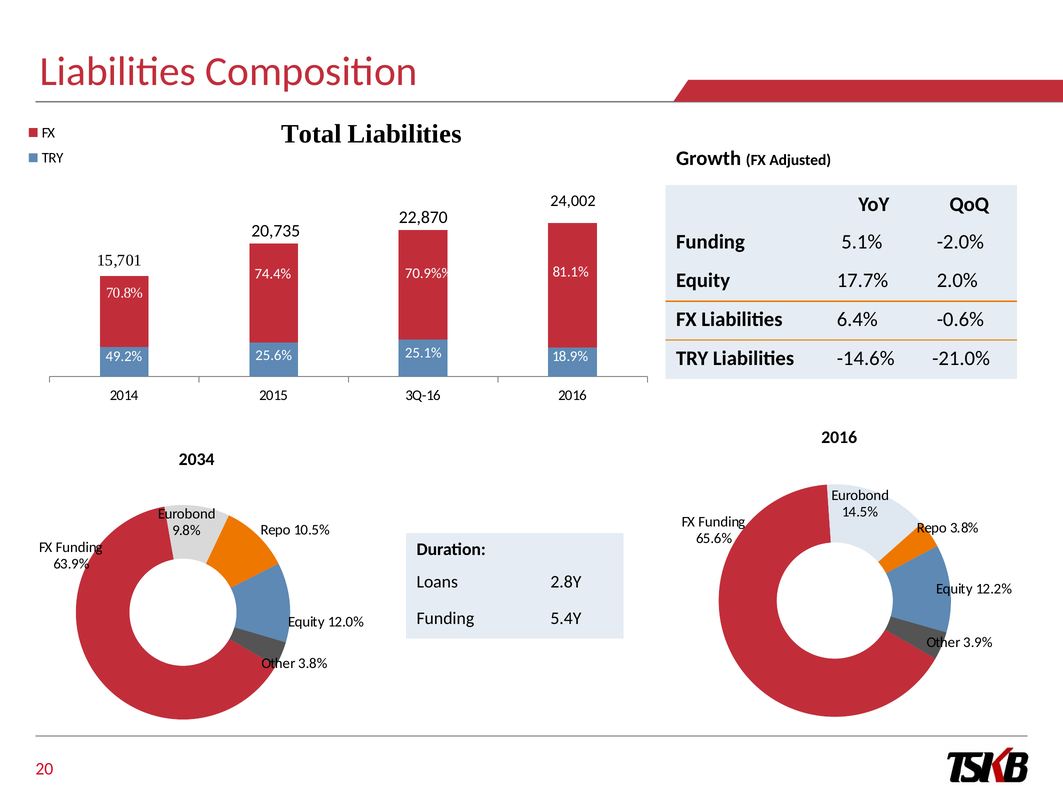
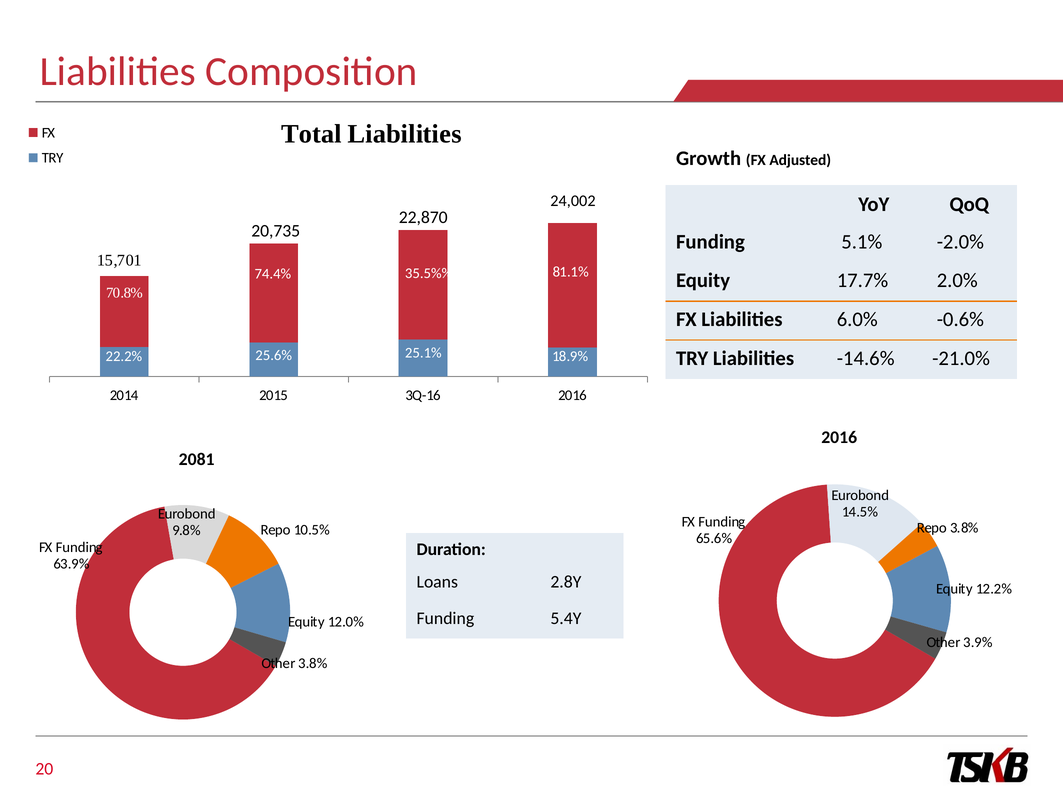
70.9%%: 70.9%% -> 35.5%%
6.4%: 6.4% -> 6.0%
49.2%: 49.2% -> 22.2%
2034: 2034 -> 2081
